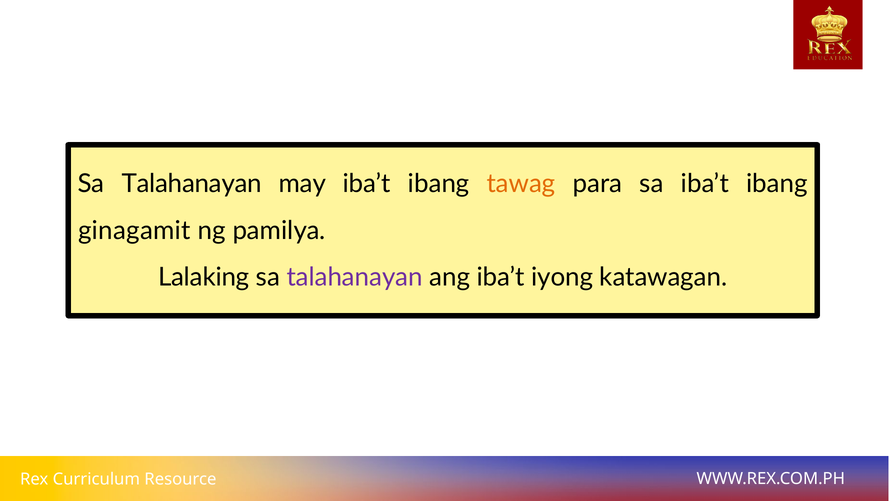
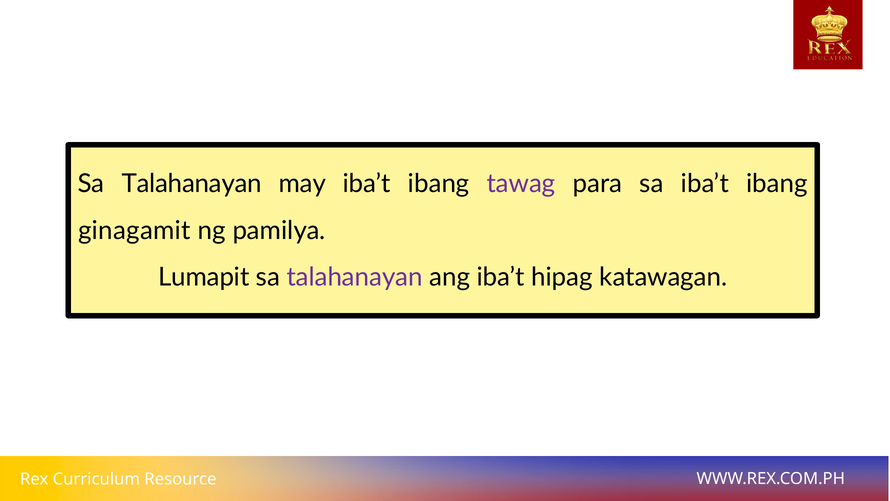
tawag colour: orange -> purple
Lalaking: Lalaking -> Lumapit
iyong: iyong -> hipag
